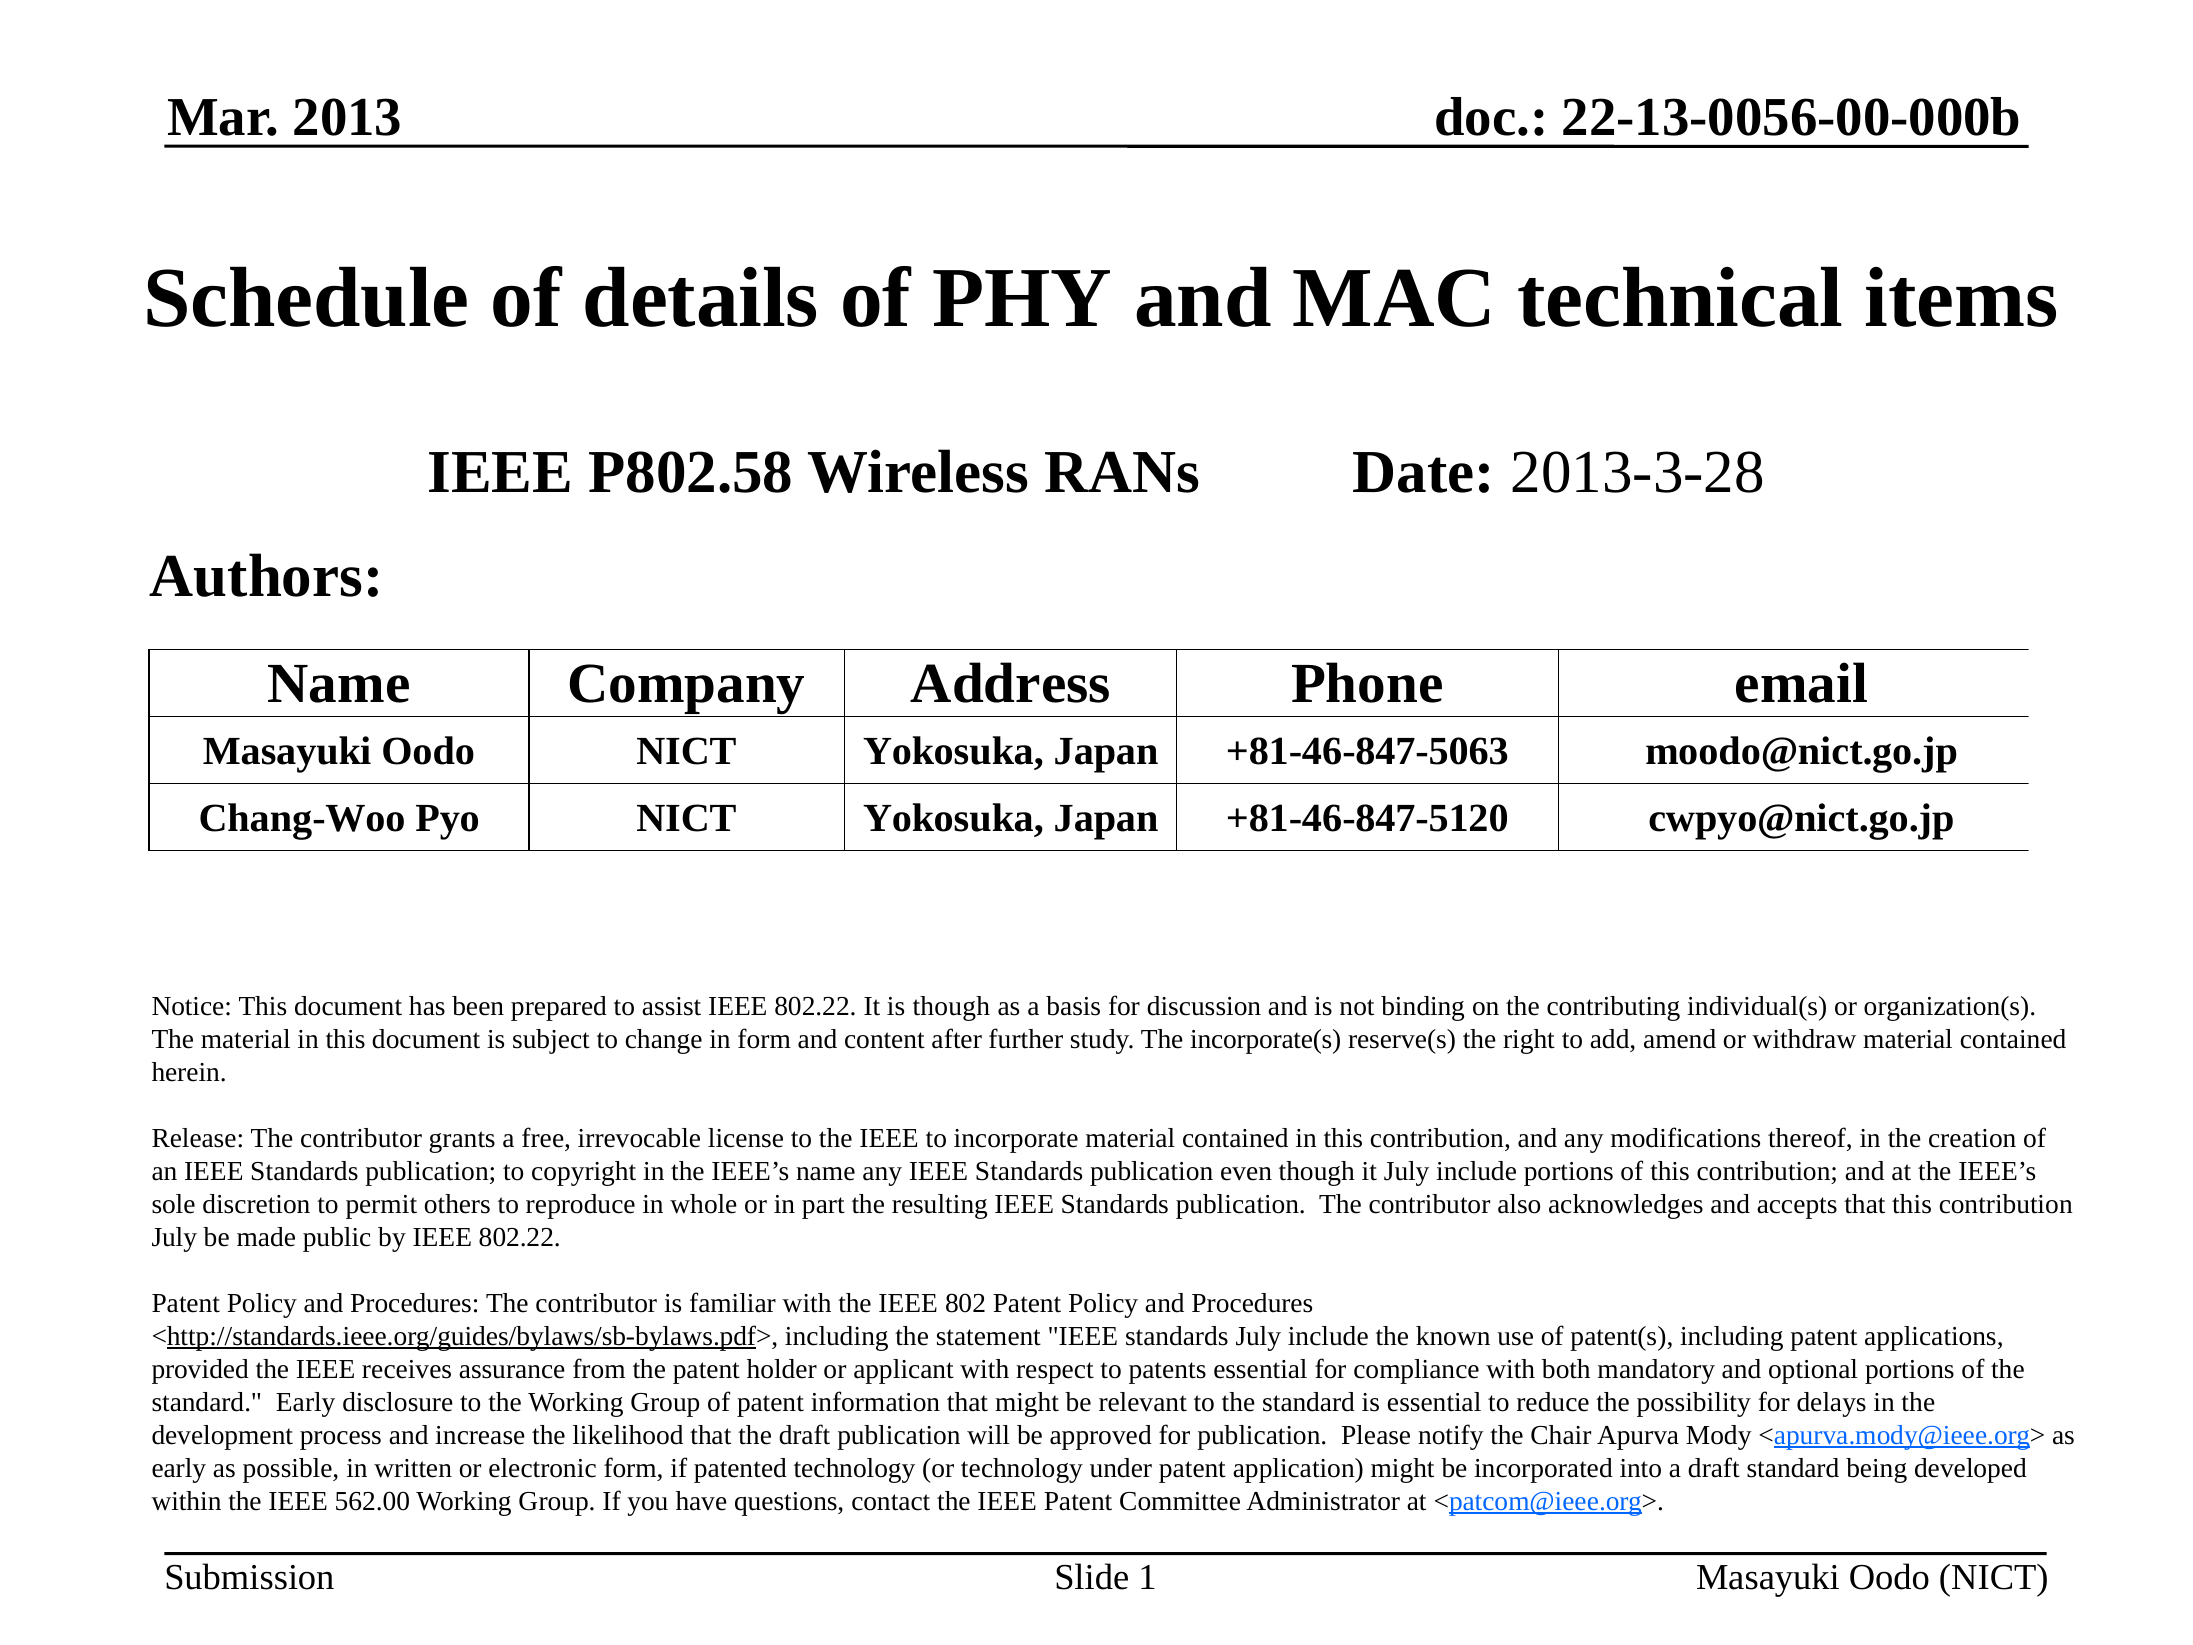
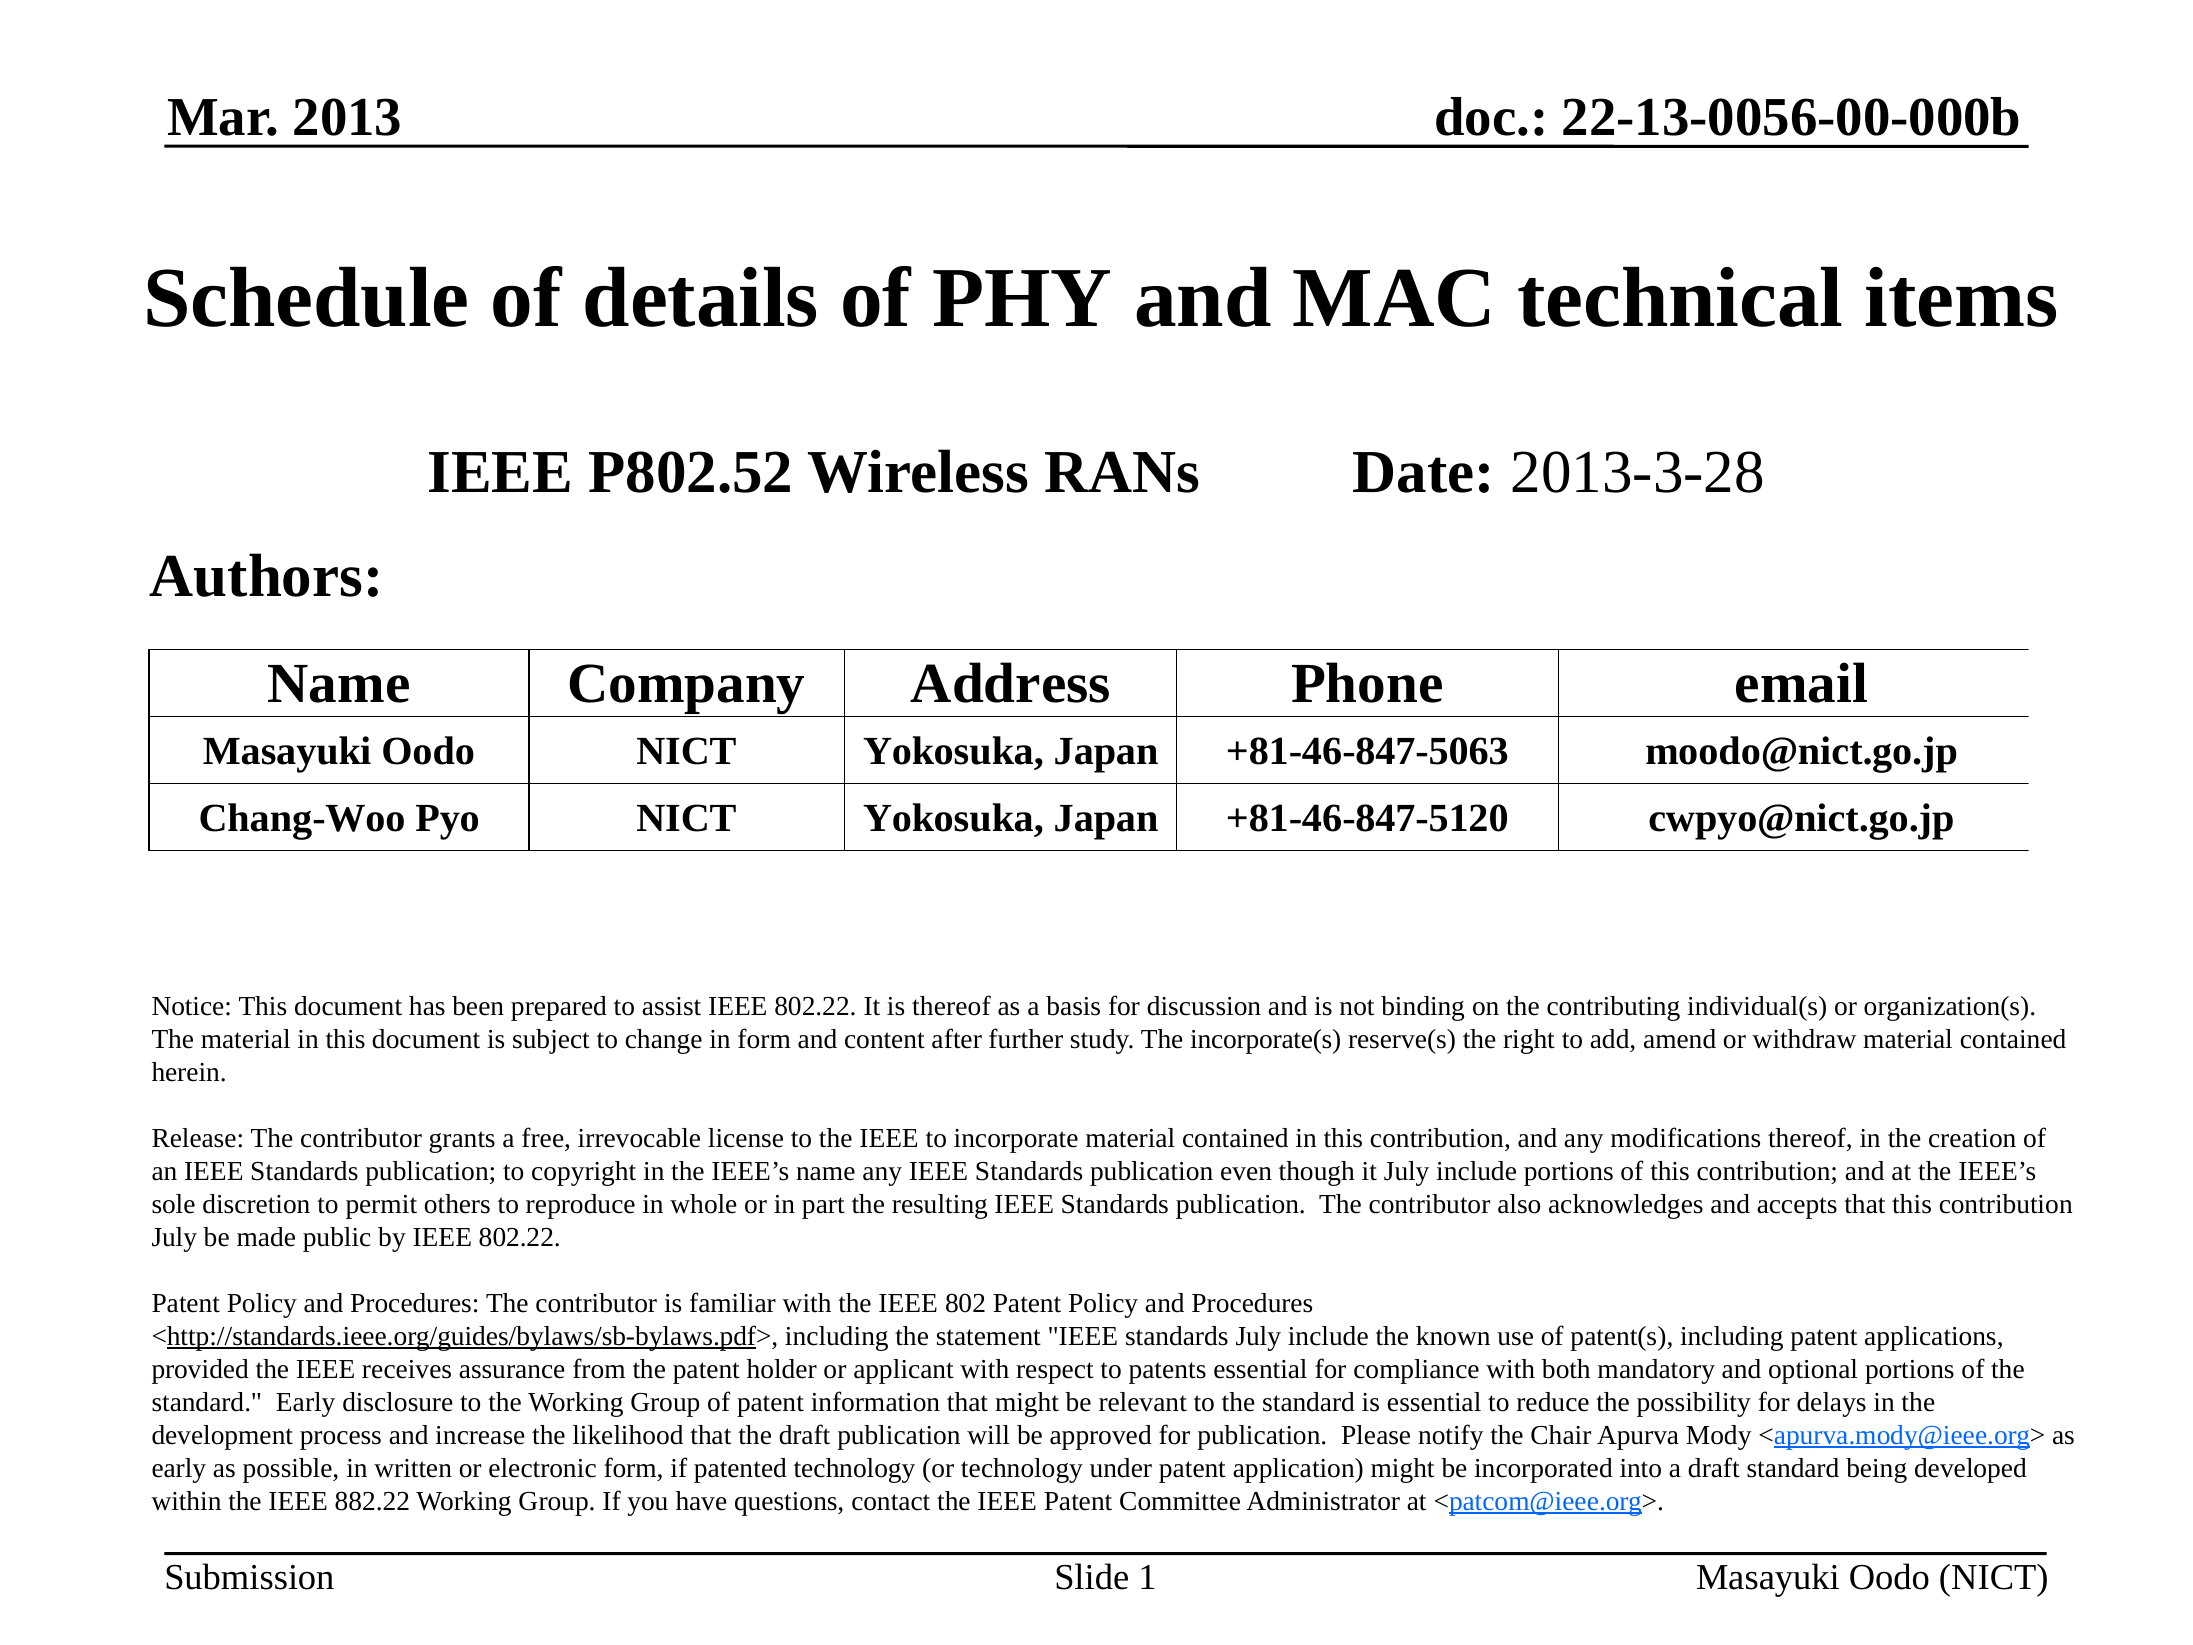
P802.58: P802.58 -> P802.52
is though: though -> thereof
562.00: 562.00 -> 882.22
